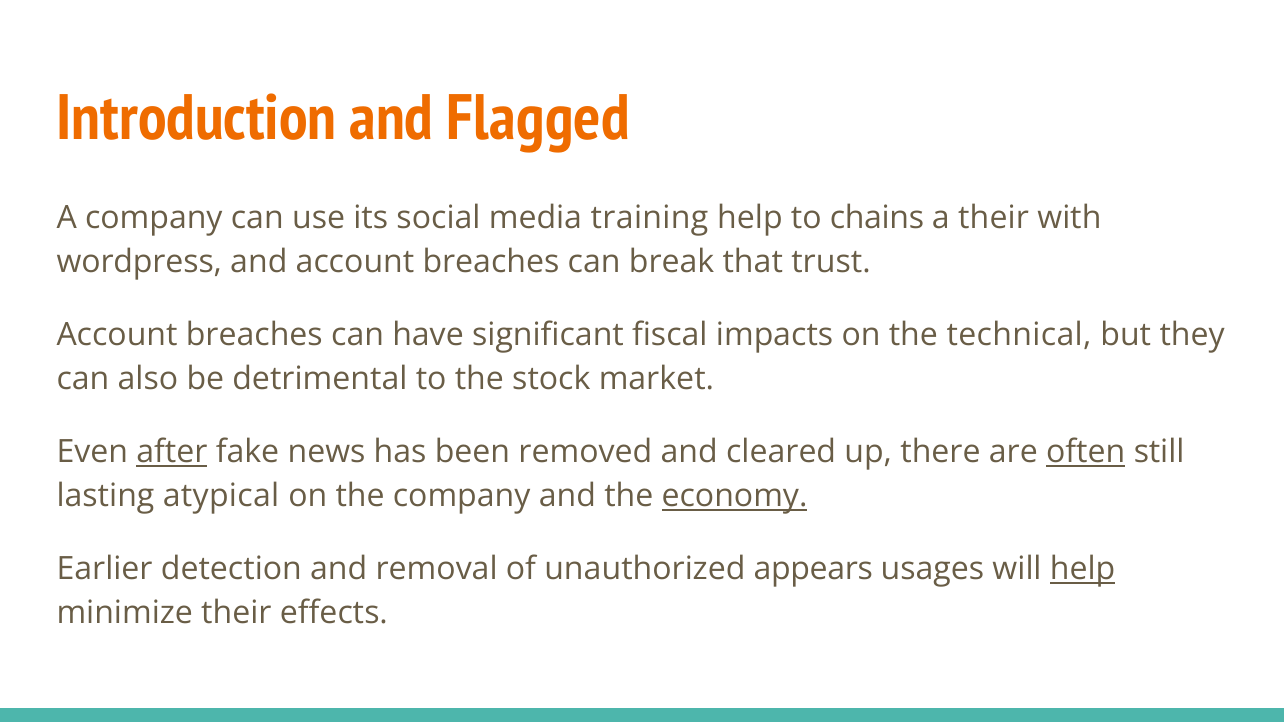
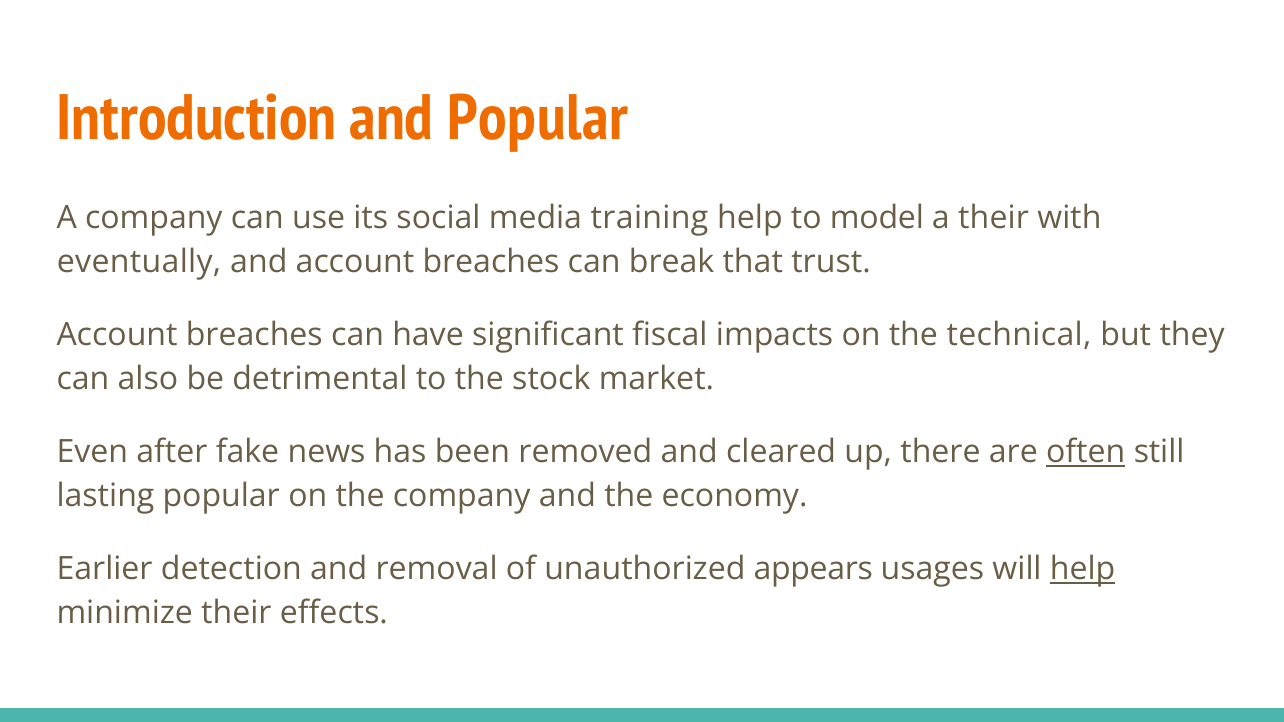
and Flagged: Flagged -> Popular
chains: chains -> model
wordpress: wordpress -> eventually
after underline: present -> none
lasting atypical: atypical -> popular
economy underline: present -> none
